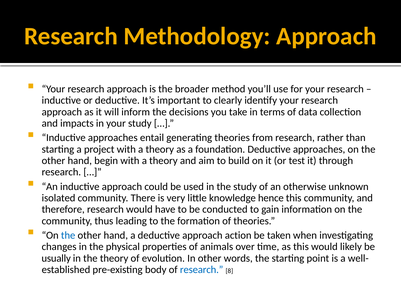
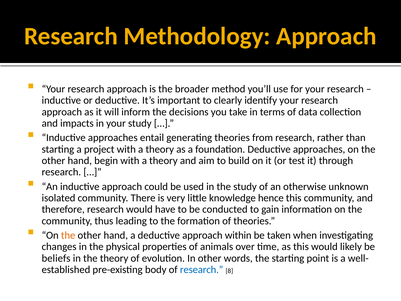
the at (68, 235) colour: blue -> orange
action: action -> within
usually: usually -> beliefs
